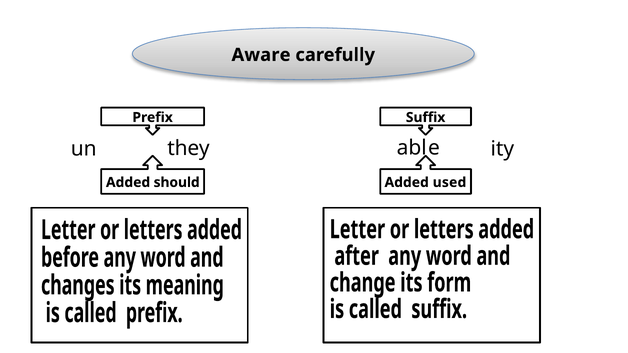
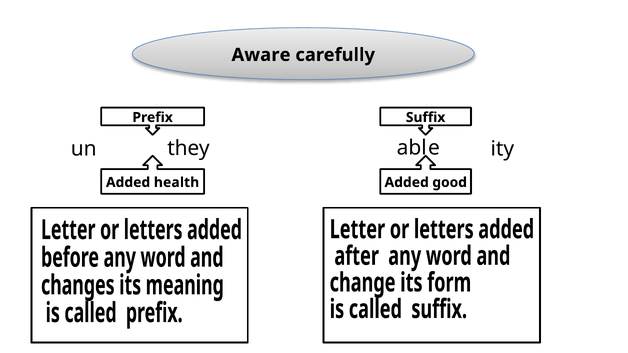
should: should -> health
used: used -> good
